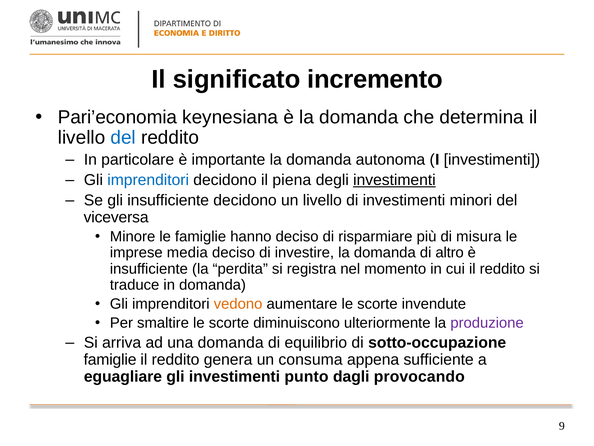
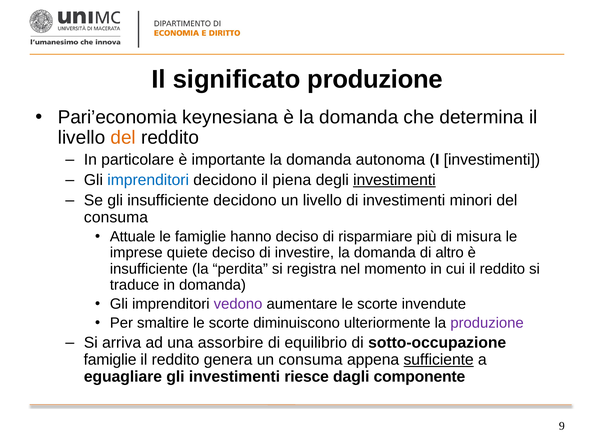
significato incremento: incremento -> produzione
del at (123, 138) colour: blue -> orange
viceversa at (116, 217): viceversa -> consuma
Minore: Minore -> Attuale
media: media -> quiete
vedono colour: orange -> purple
una domanda: domanda -> assorbire
sufficiente underline: none -> present
punto: punto -> riesce
provocando: provocando -> componente
